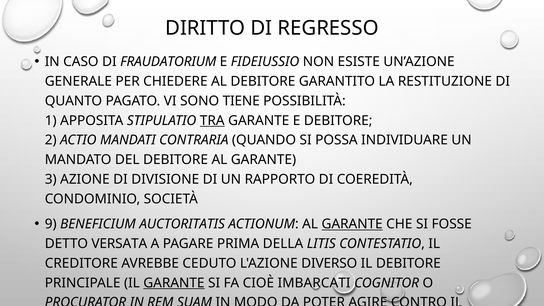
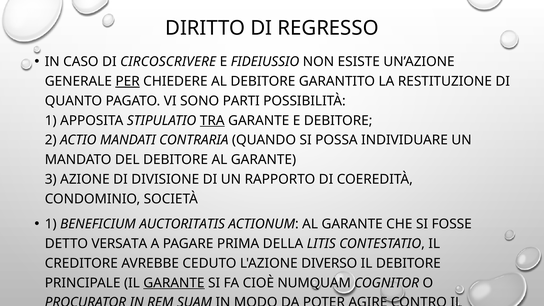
FRAUDATORIUM: FRAUDATORIUM -> CIRCOSCRIVERE
PER underline: none -> present
TIENE: TIENE -> PARTI
9 at (51, 224): 9 -> 1
GARANTE at (352, 224) underline: present -> none
IMBARCATI: IMBARCATI -> NUMQUAM
